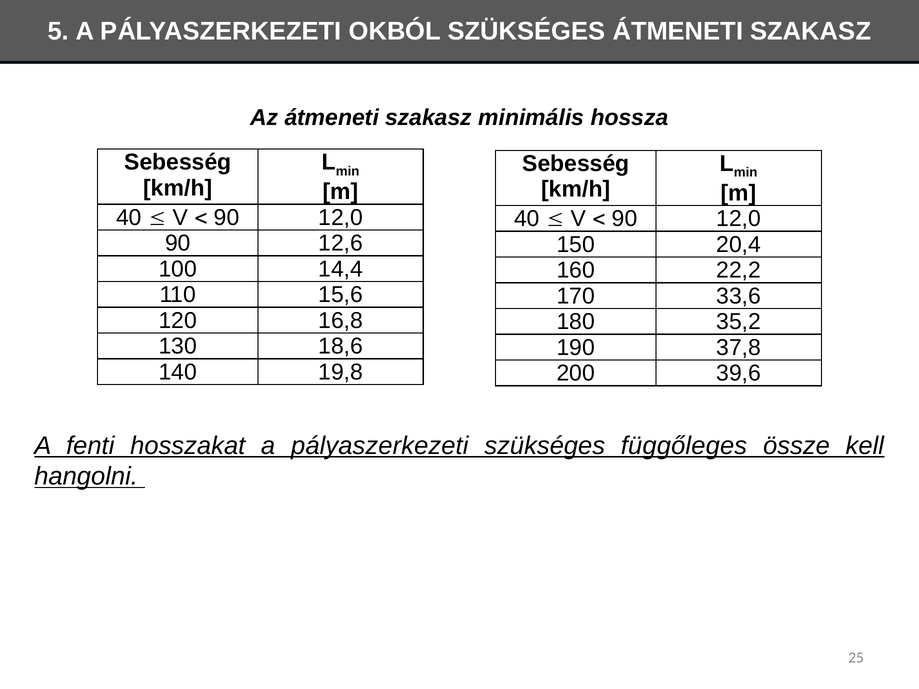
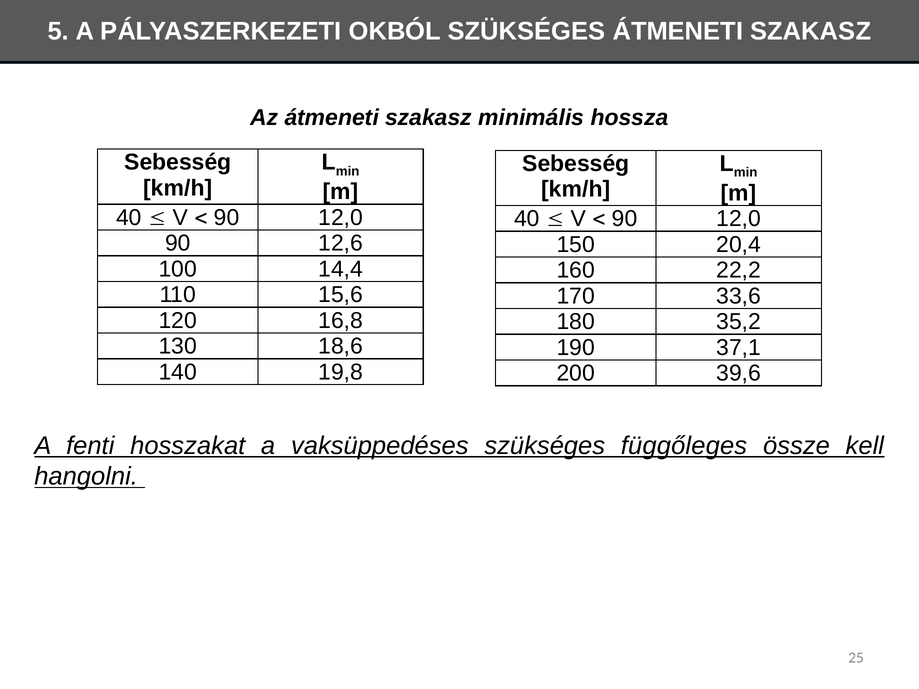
37,8: 37,8 -> 37,1
hosszakat a pályaszerkezeti: pályaszerkezeti -> vaksüppedéses
